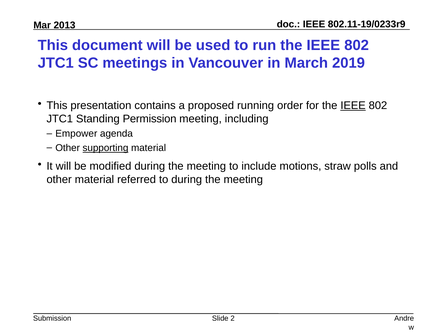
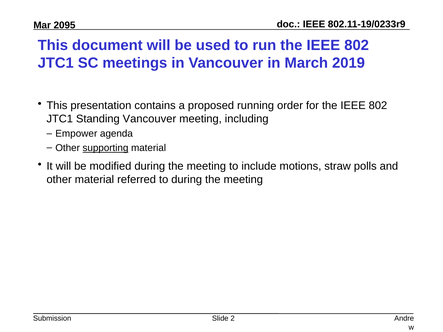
2013: 2013 -> 2095
IEEE at (353, 106) underline: present -> none
Standing Permission: Permission -> Vancouver
